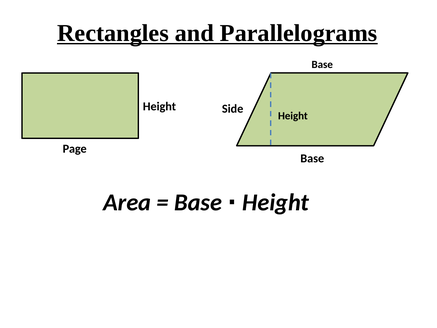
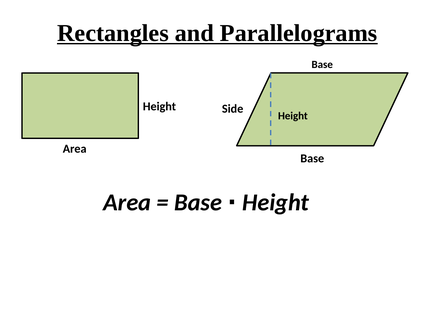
Page at (75, 149): Page -> Area
